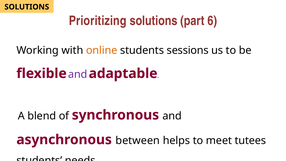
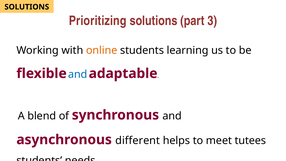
6: 6 -> 3
sessions: sessions -> learning
and at (78, 74) colour: purple -> blue
between: between -> different
